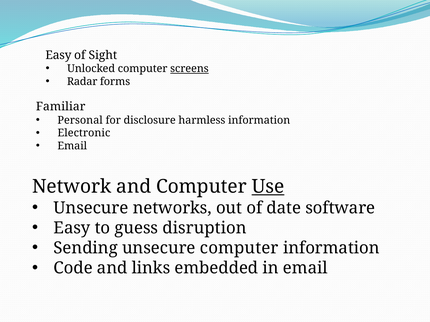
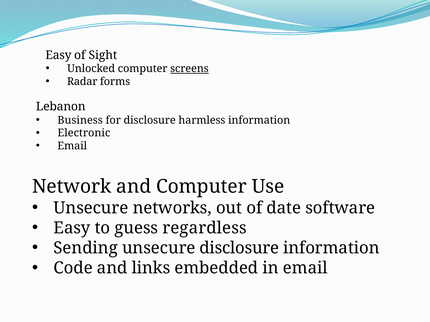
Familiar: Familiar -> Lebanon
Personal: Personal -> Business
Use underline: present -> none
disruption: disruption -> regardless
unsecure computer: computer -> disclosure
